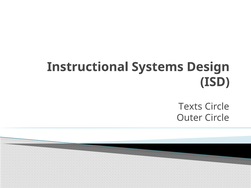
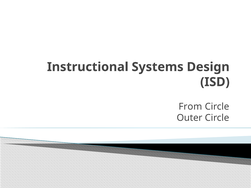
Texts: Texts -> From
